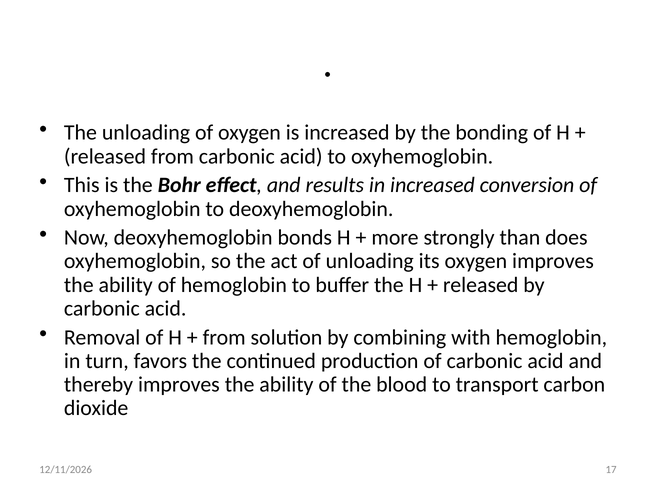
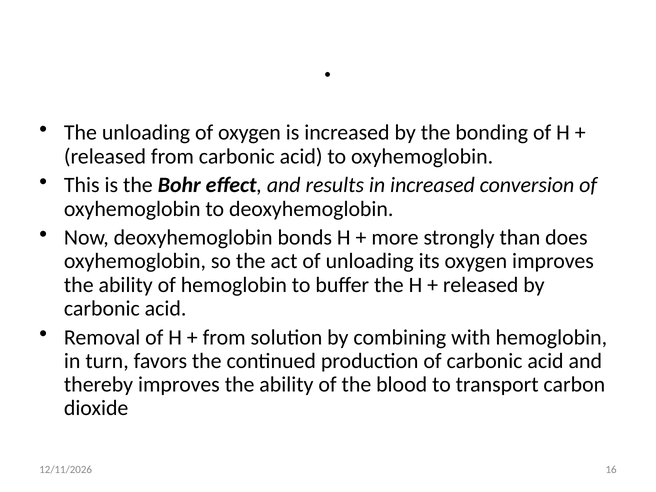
17: 17 -> 16
